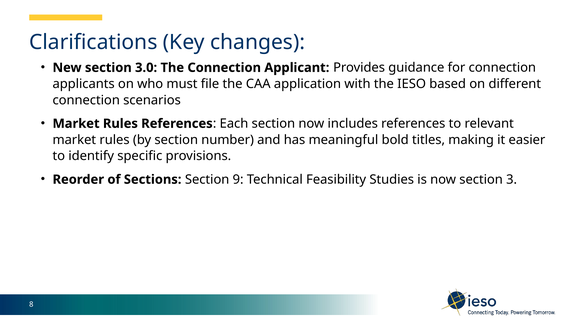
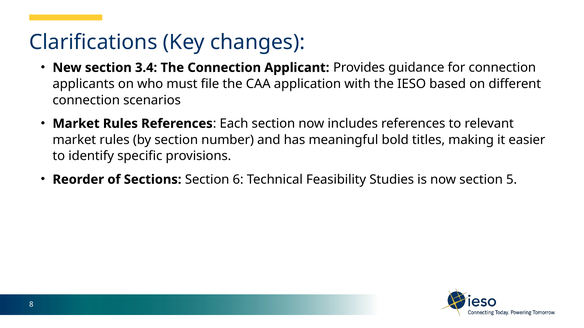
3.0: 3.0 -> 3.4
9: 9 -> 6
3: 3 -> 5
